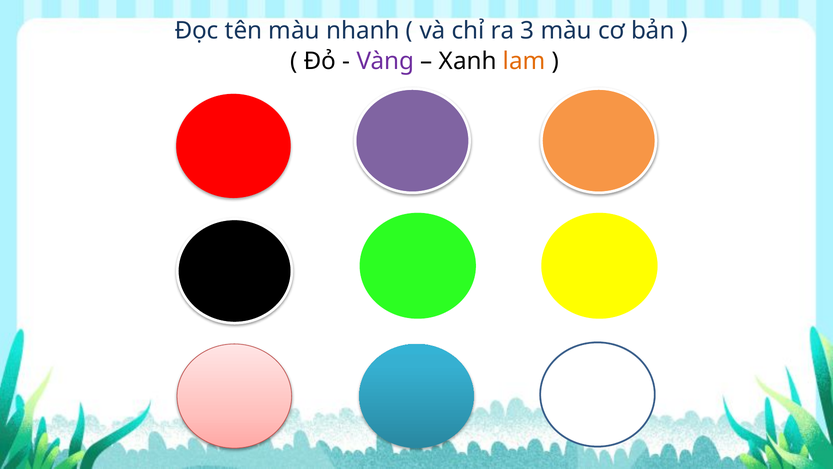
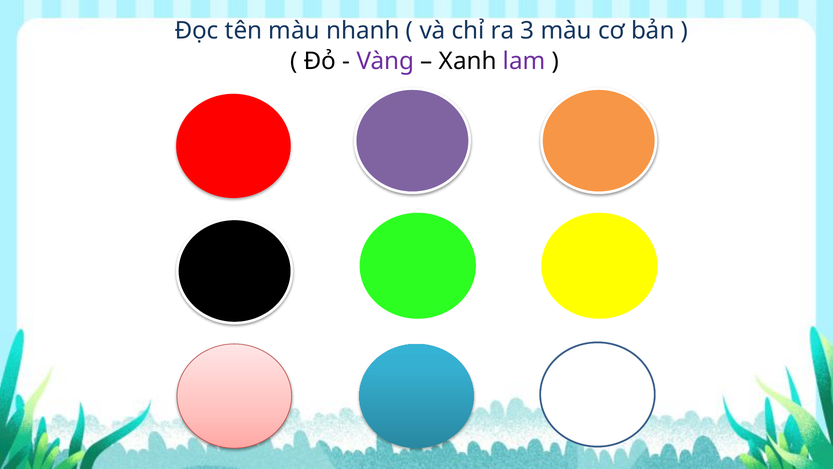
lam colour: orange -> purple
